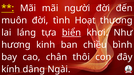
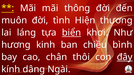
người: người -> thông
Hoạt: Hoạt -> Hiện
đây underline: none -> present
